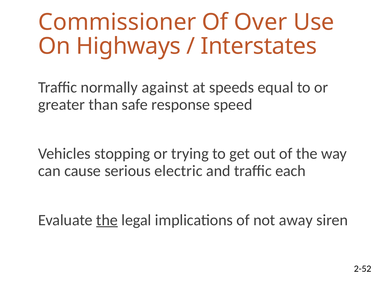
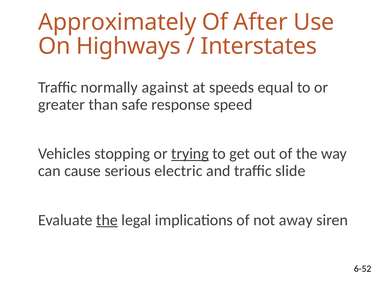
Commissioner: Commissioner -> Approximately
Over: Over -> After
trying underline: none -> present
each: each -> slide
2-52: 2-52 -> 6-52
